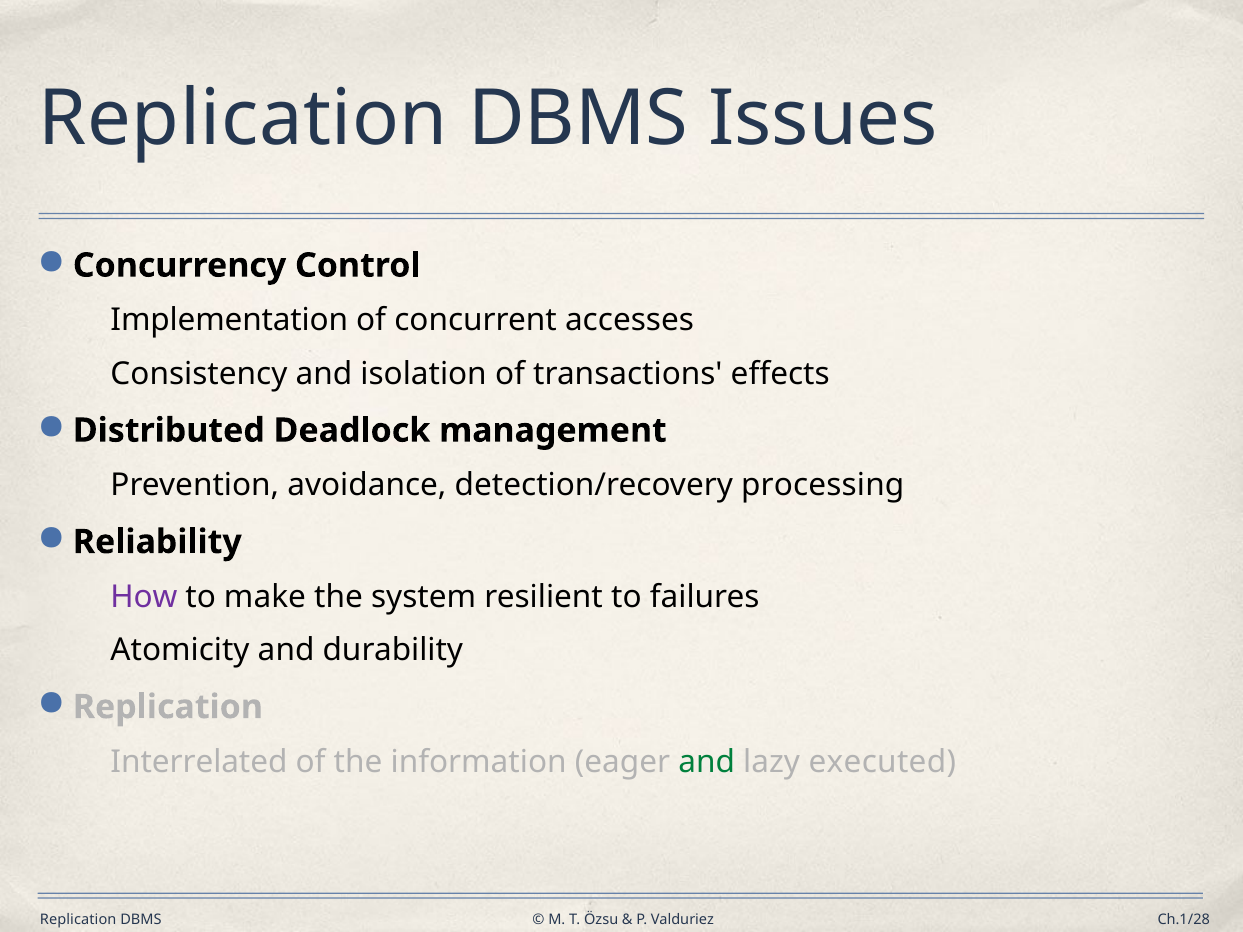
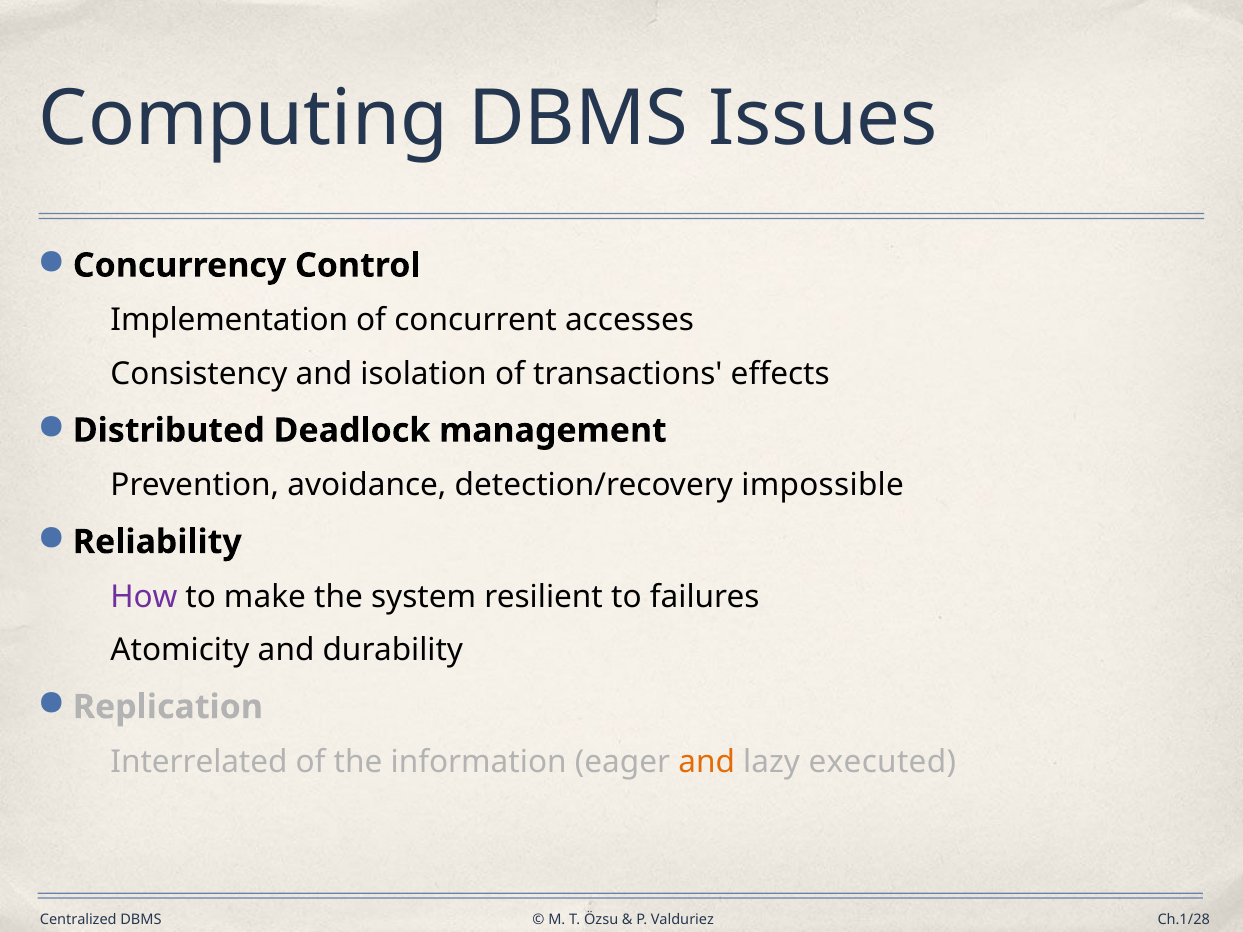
Replication at (243, 119): Replication -> Computing
processing: processing -> impossible
and at (707, 762) colour: green -> orange
Replication at (78, 920): Replication -> Centralized
